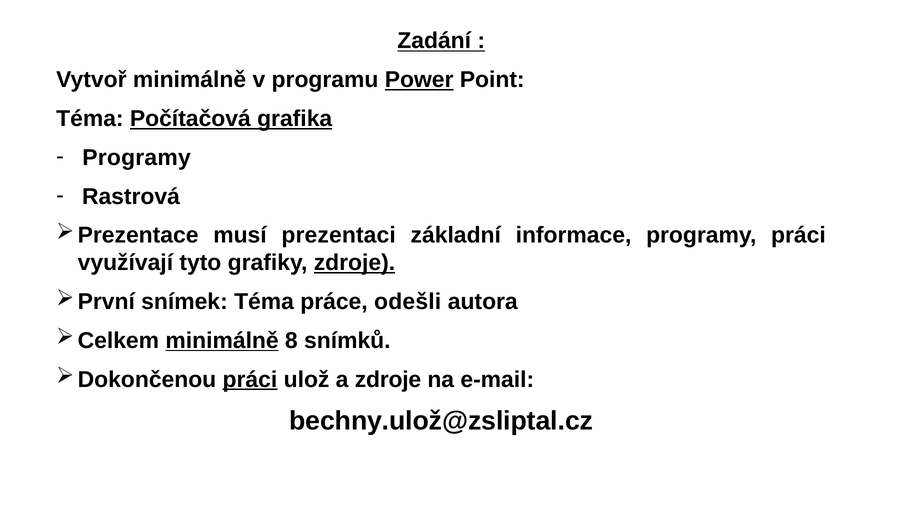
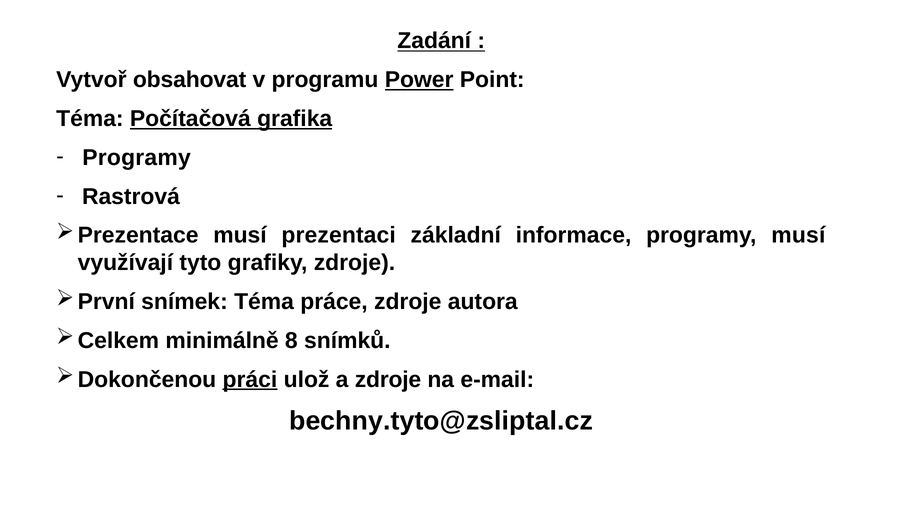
Vytvoř minimálně: minimálně -> obsahovat
programy práci: práci -> musí
zdroje at (354, 263) underline: present -> none
práce odešli: odešli -> zdroje
minimálně at (222, 341) underline: present -> none
bechny.ulož@zsliptal.cz: bechny.ulož@zsliptal.cz -> bechny.tyto@zsliptal.cz
